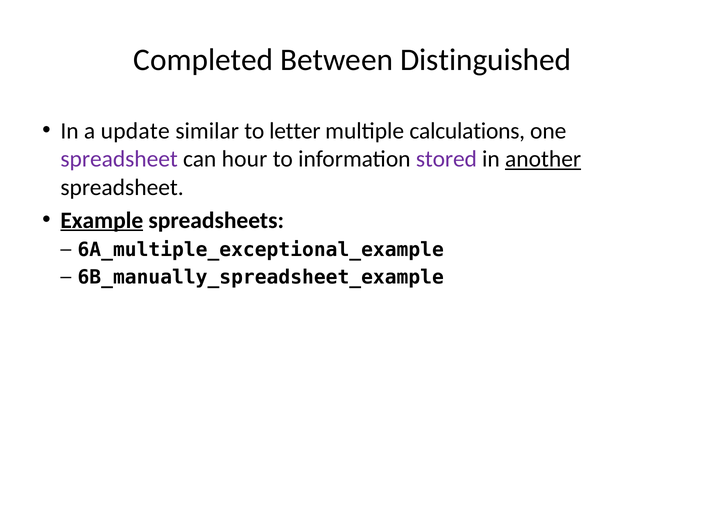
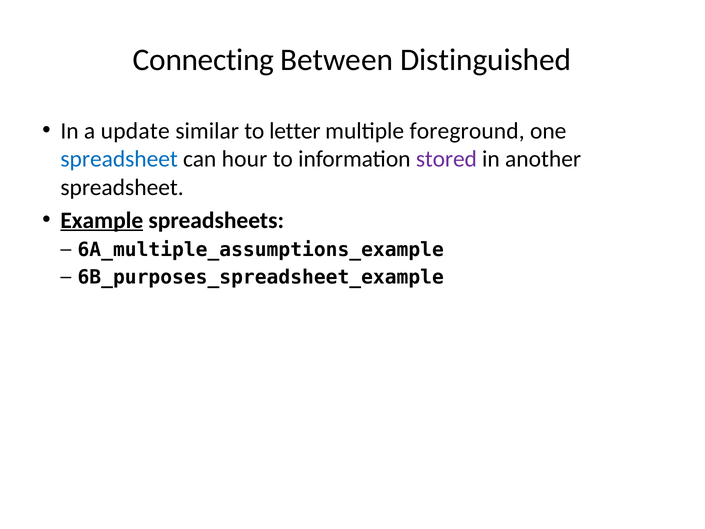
Completed: Completed -> Connecting
calculations: calculations -> foreground
spreadsheet at (119, 159) colour: purple -> blue
another underline: present -> none
6A_multiple_exceptional_example: 6A_multiple_exceptional_example -> 6A_multiple_assumptions_example
6B_manually_spreadsheet_example: 6B_manually_spreadsheet_example -> 6B_purposes_spreadsheet_example
